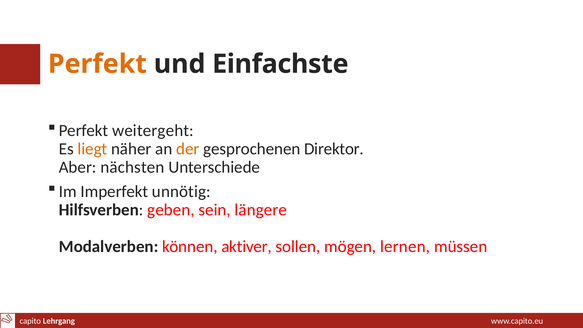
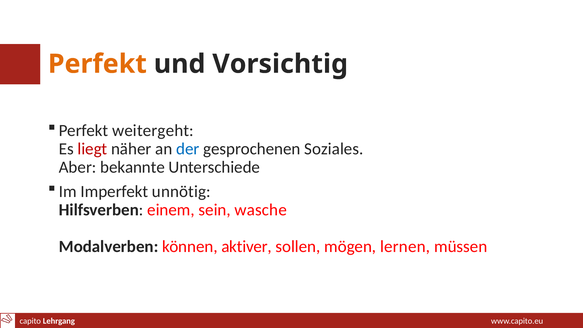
Einfachste: Einfachste -> Vorsichtig
liegt colour: orange -> red
der colour: orange -> blue
Direktor: Direktor -> Soziales
nächsten: nächsten -> bekannte
geben: geben -> einem
längere: längere -> wasche
